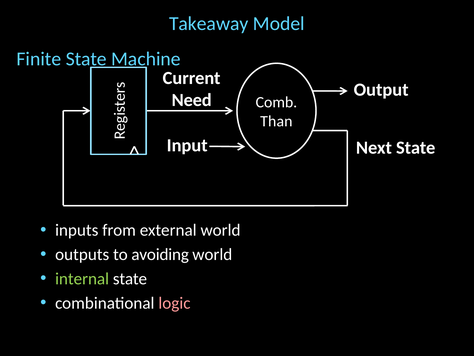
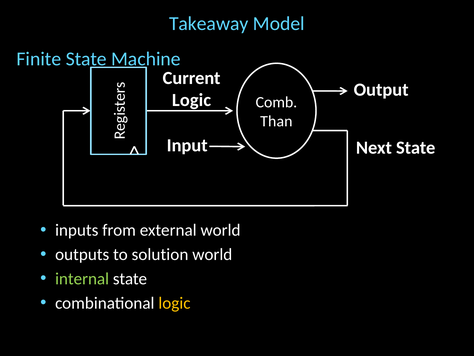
Need at (192, 100): Need -> Logic
avoiding: avoiding -> solution
logic at (174, 303) colour: pink -> yellow
